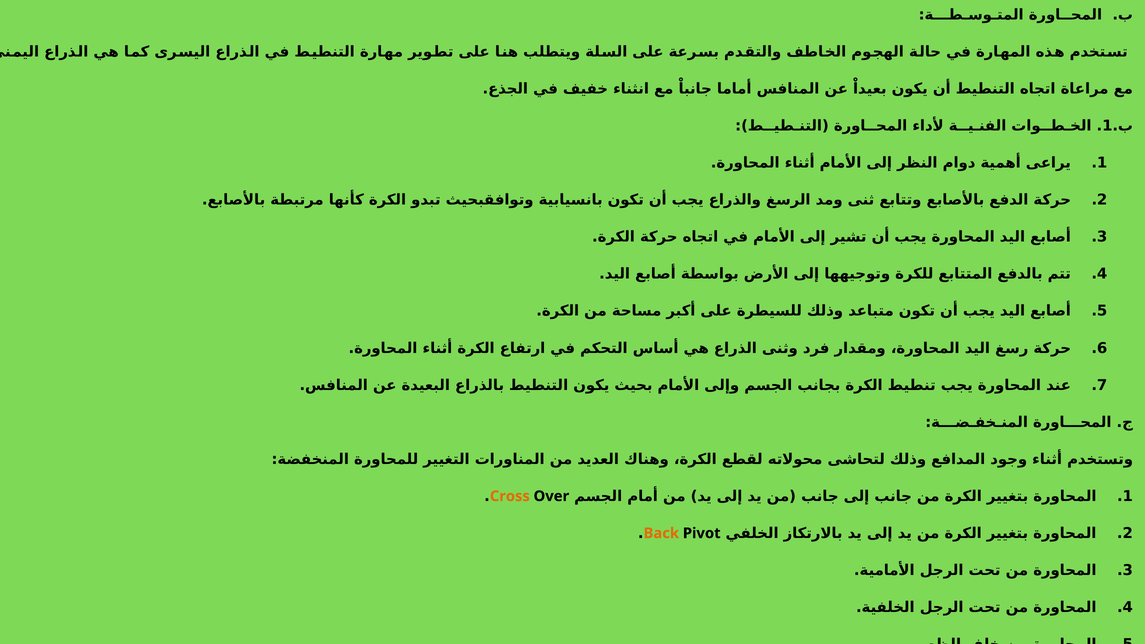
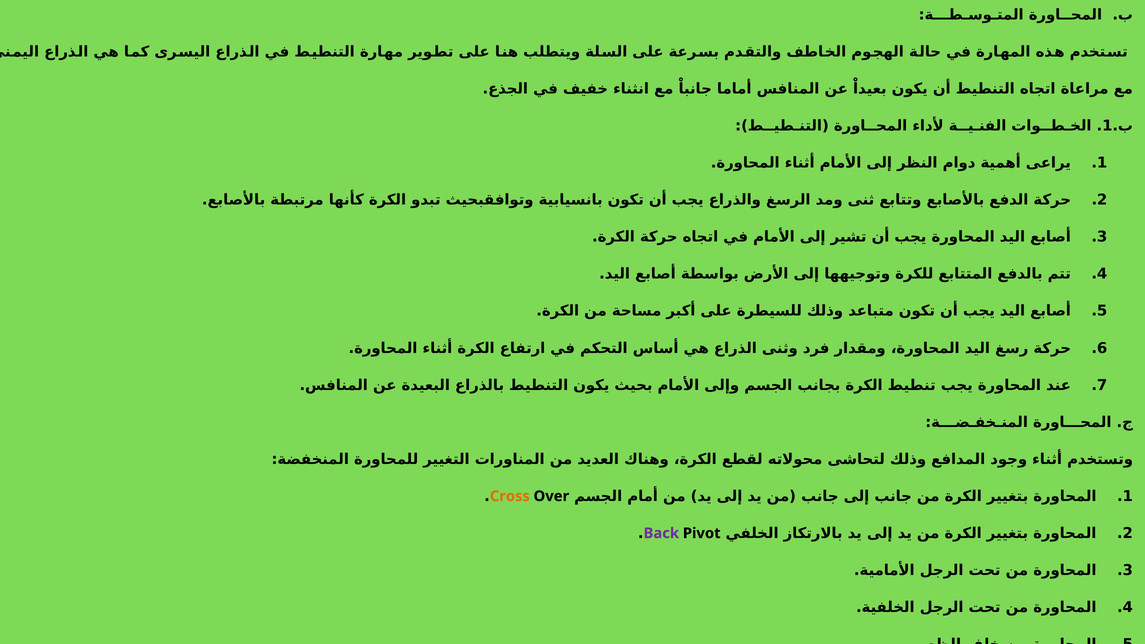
Back colour: orange -> purple
